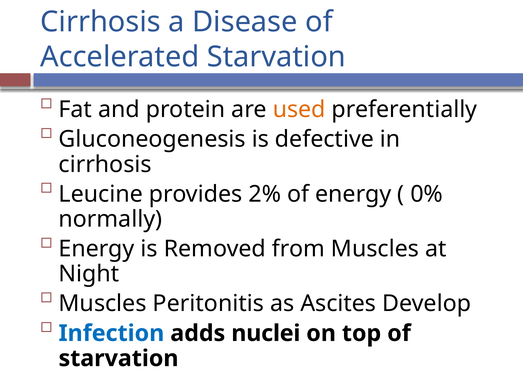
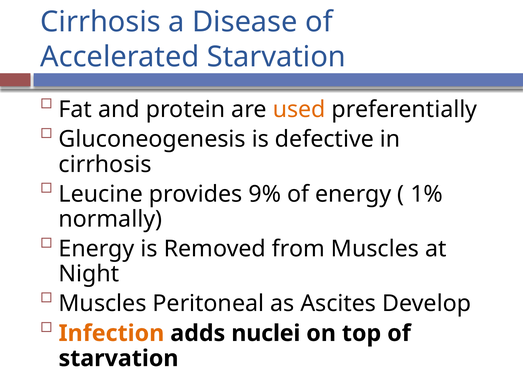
2%: 2% -> 9%
0%: 0% -> 1%
Peritonitis: Peritonitis -> Peritoneal
Infection colour: blue -> orange
